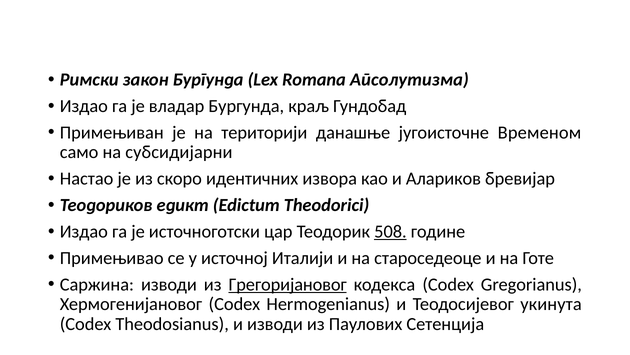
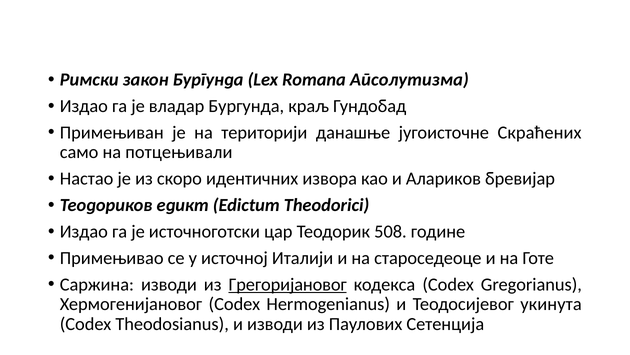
Временом: Временом -> Скраћених
субсидијарни: субсидијарни -> потцењивали
508 underline: present -> none
